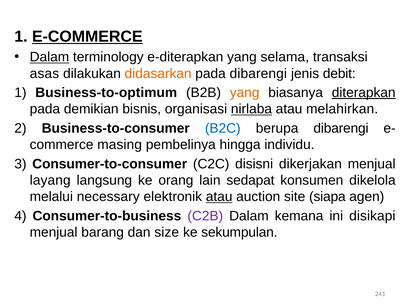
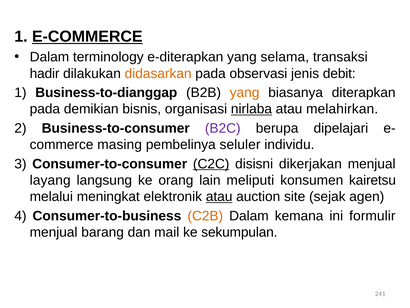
Dalam at (49, 57) underline: present -> none
asas: asas -> hadir
pada dibarengi: dibarengi -> observasi
Business-to-optimum: Business-to-optimum -> Business-to-dianggap
diterapkan underline: present -> none
B2C colour: blue -> purple
berupa dibarengi: dibarengi -> dipelajari
hingga: hingga -> seluler
C2C underline: none -> present
sedapat: sedapat -> meliputi
dikelola: dikelola -> kairetsu
necessary: necessary -> meningkat
siapa: siapa -> sejak
C2B colour: purple -> orange
disikapi: disikapi -> formulir
size: size -> mail
